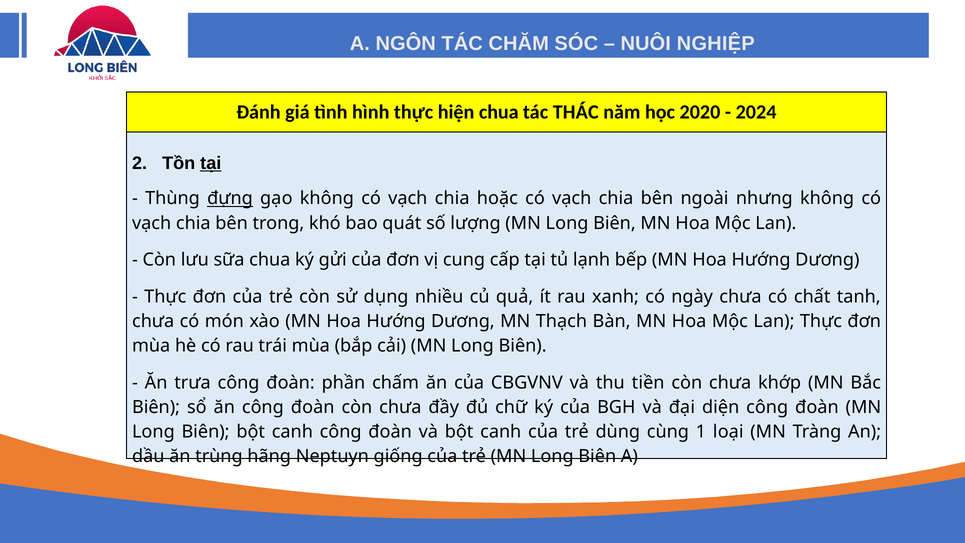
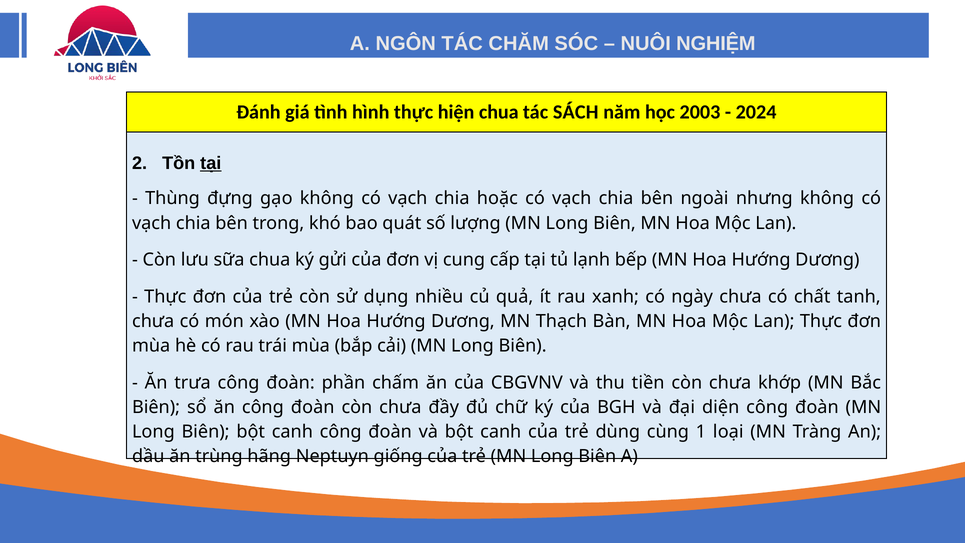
NGHIỆP: NGHIỆP -> NGHIỆM
THÁC: THÁC -> SÁCH
2020: 2020 -> 2003
đựng underline: present -> none
